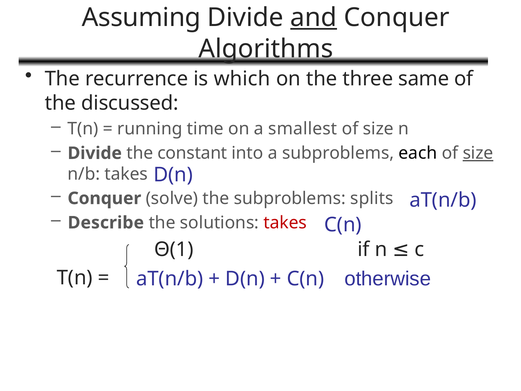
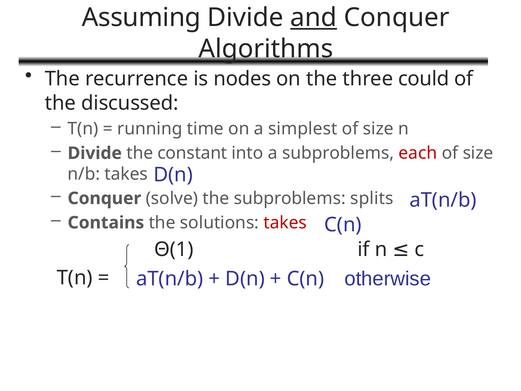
which: which -> nodes
same: same -> could
smallest: smallest -> simplest
each colour: black -> red
size at (478, 153) underline: present -> none
Describe: Describe -> Contains
